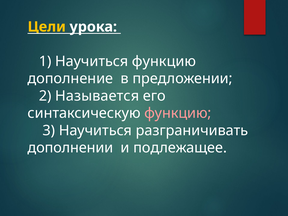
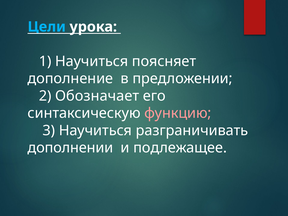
Цели colour: yellow -> light blue
Научиться функцию: функцию -> поясняет
Называется: Называется -> Обозначает
